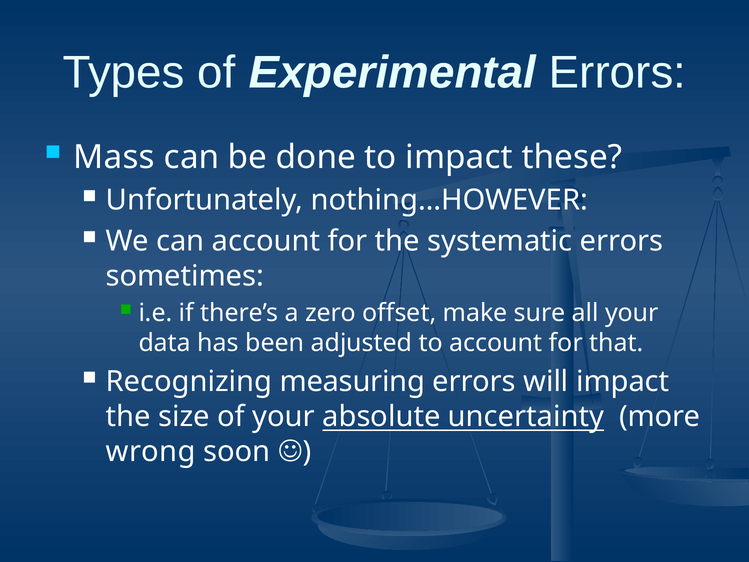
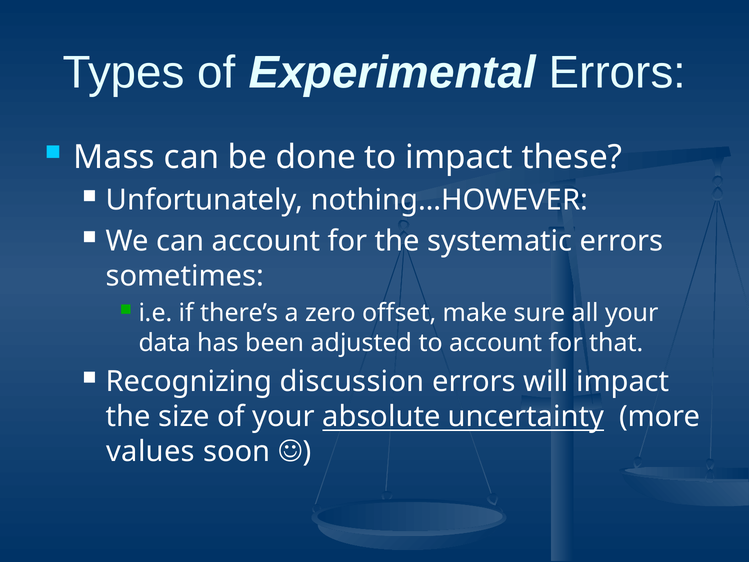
measuring: measuring -> discussion
wrong: wrong -> values
